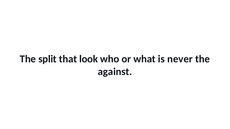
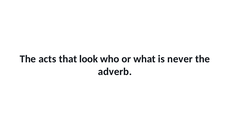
split: split -> acts
against: against -> adverb
